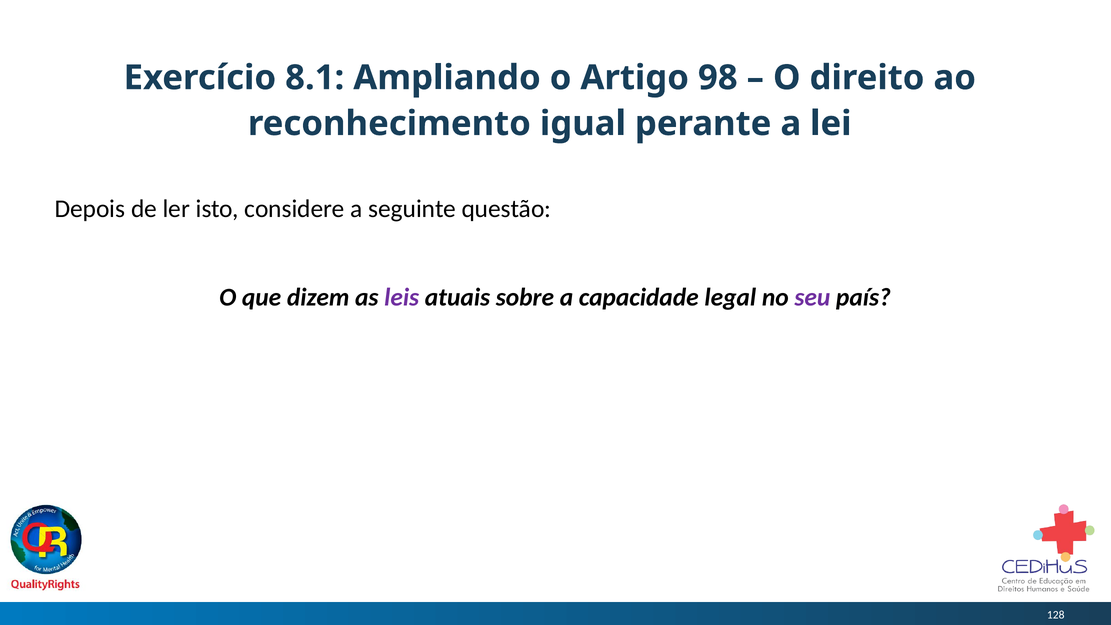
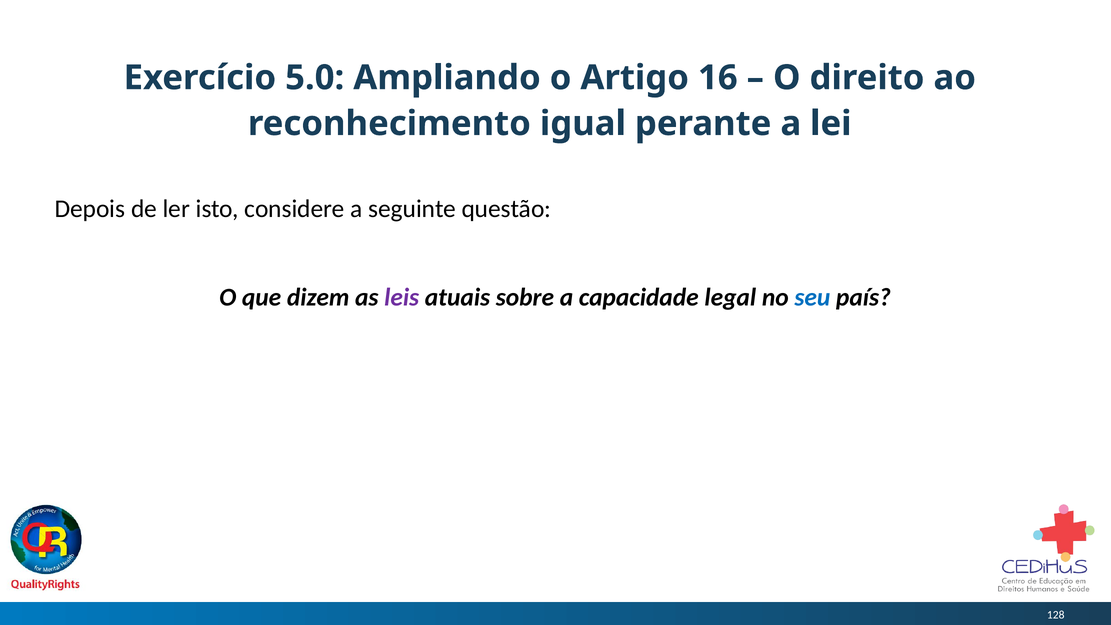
8.1: 8.1 -> 5.0
98: 98 -> 16
seu colour: purple -> blue
